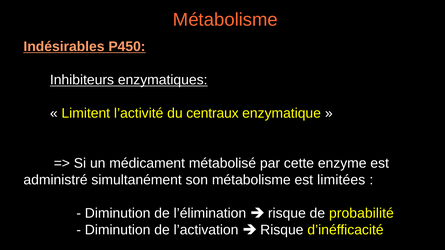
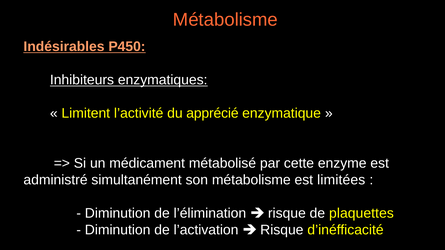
centraux: centraux -> apprécié
probabilité: probabilité -> plaquettes
